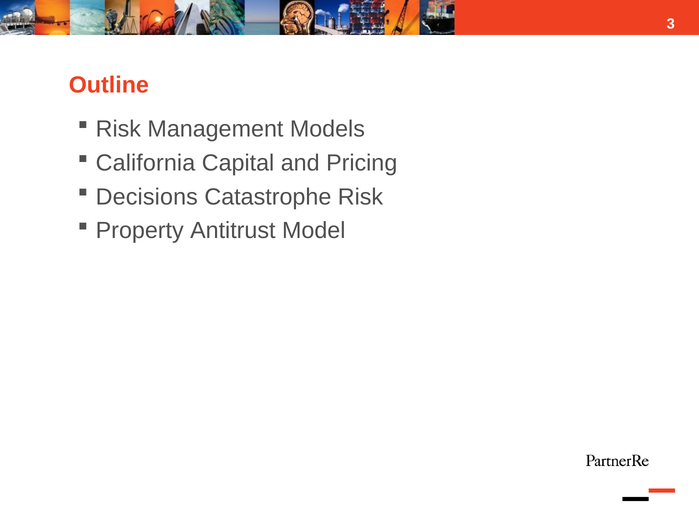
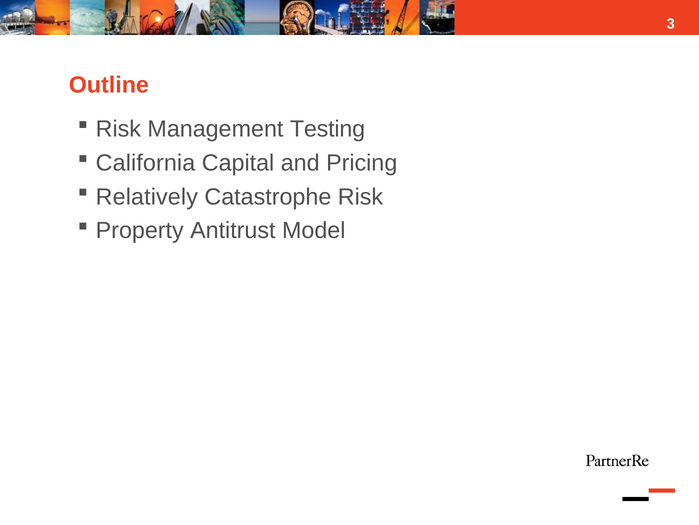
Models: Models -> Testing
Decisions: Decisions -> Relatively
